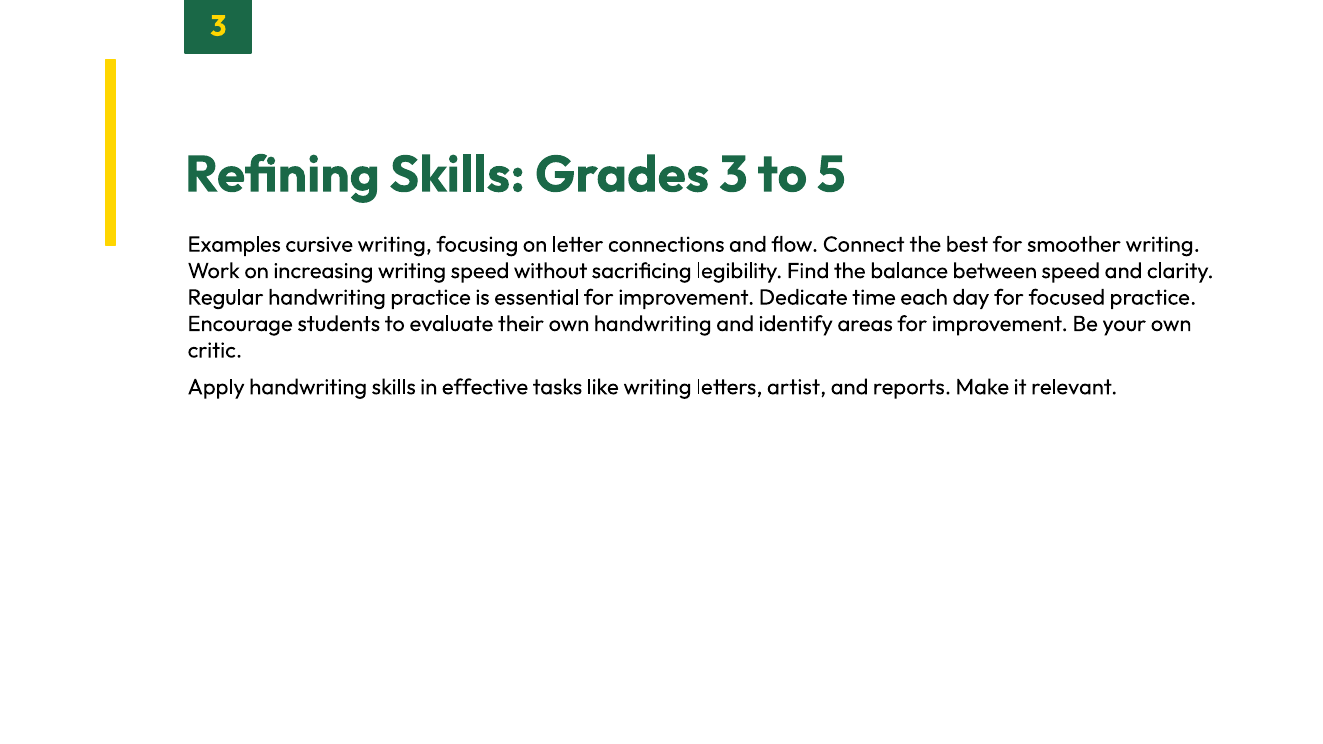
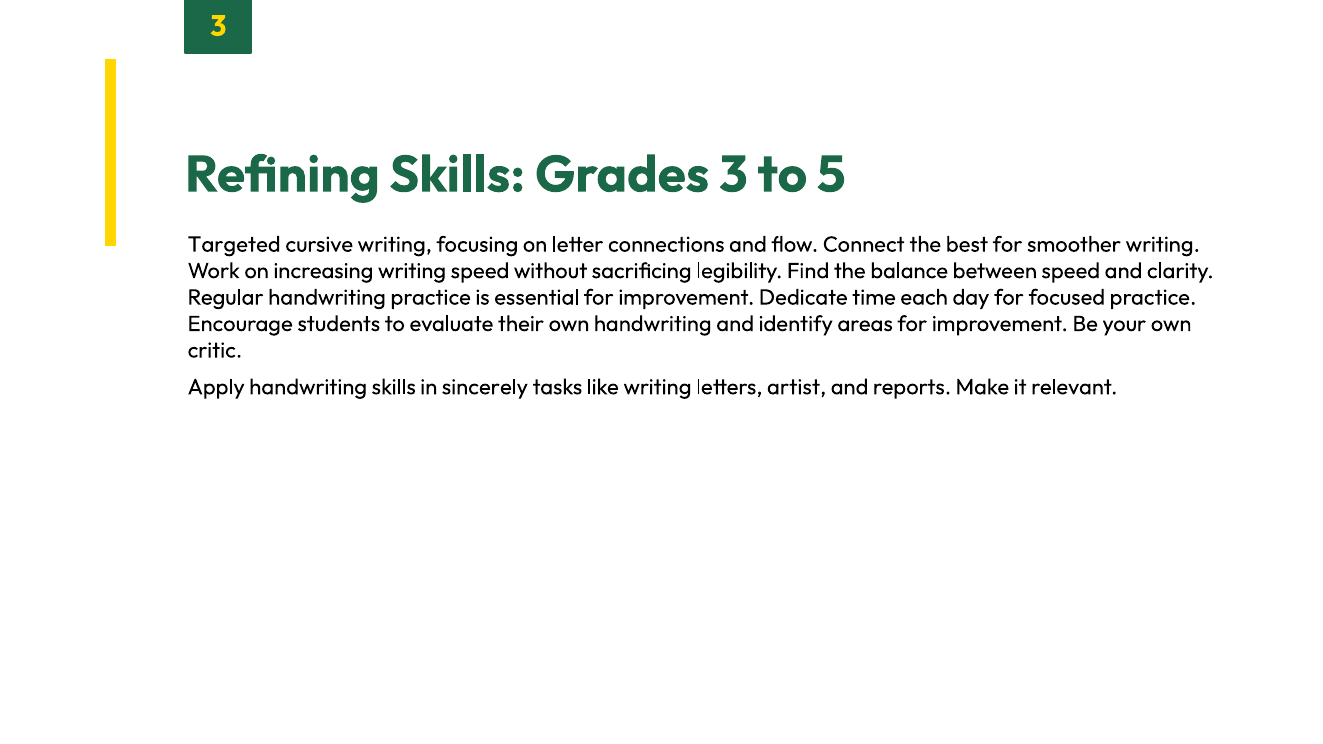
Examples: Examples -> Targeted
effective: effective -> sincerely
